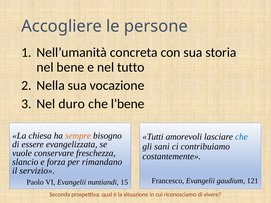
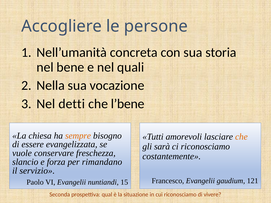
tutto: tutto -> quali
duro: duro -> detti
che at (241, 137) colour: blue -> orange
sani: sani -> sarà
ci contribuiamo: contribuiamo -> riconosciamo
